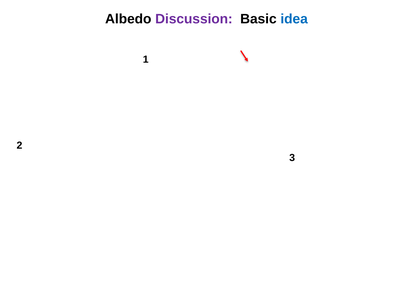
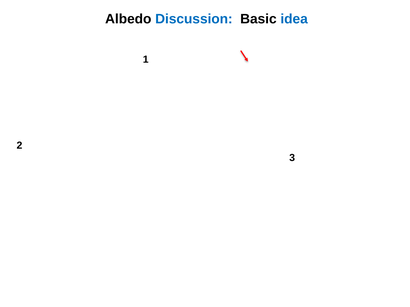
Discussion colour: purple -> blue
